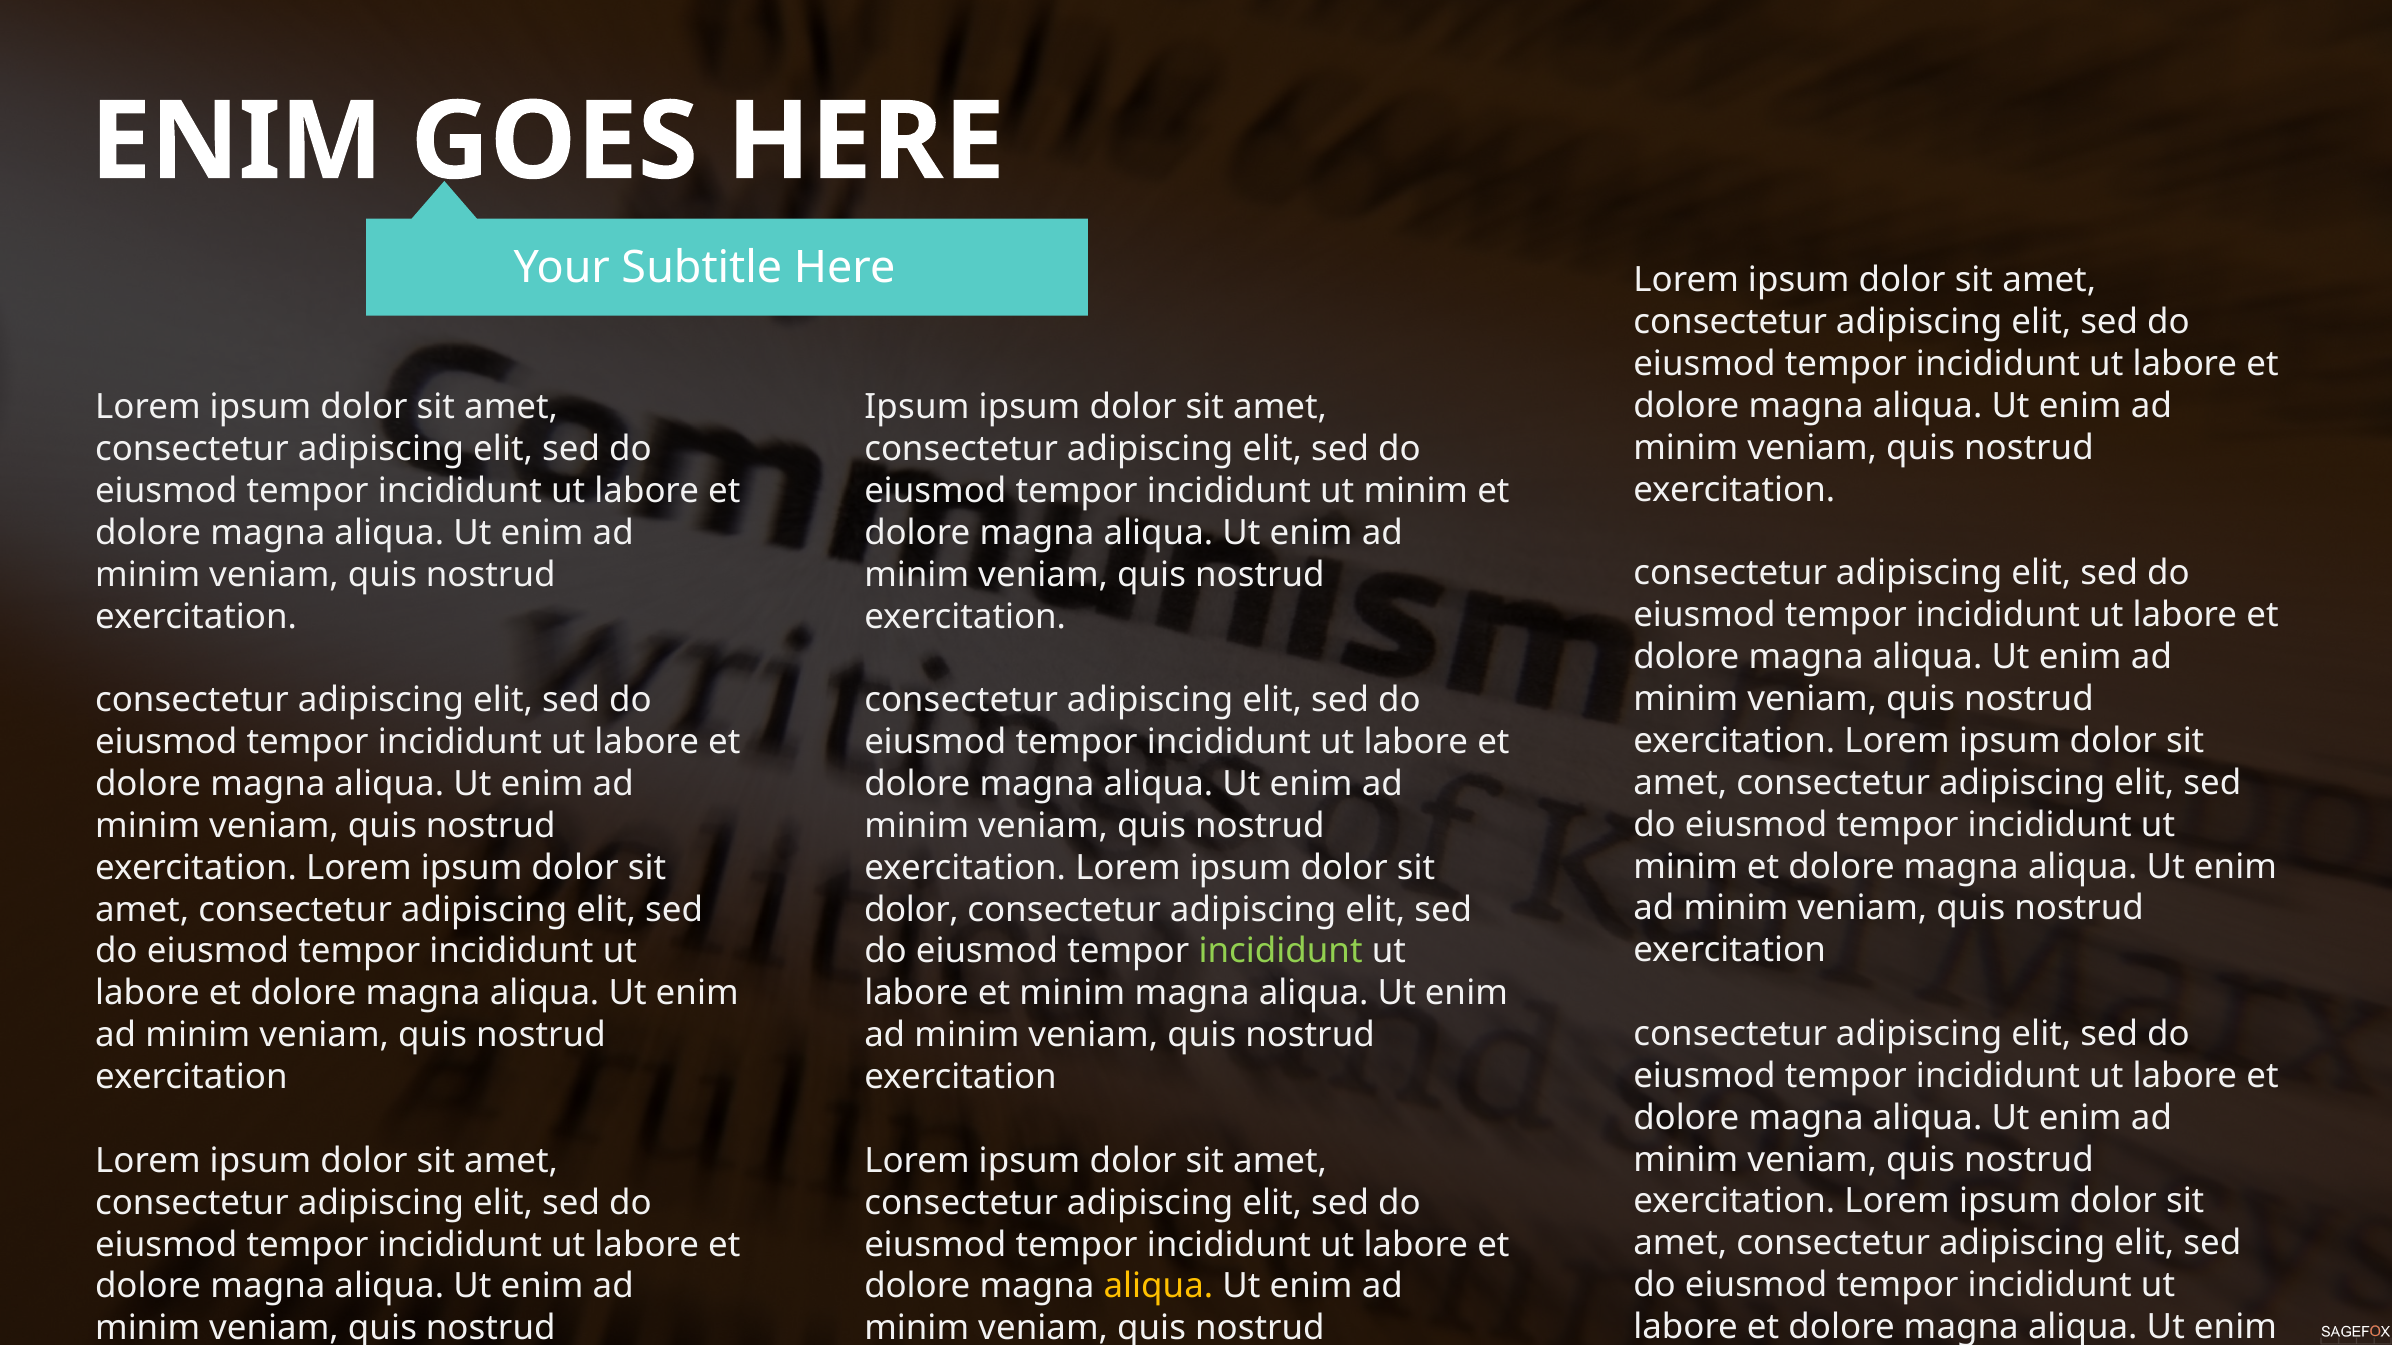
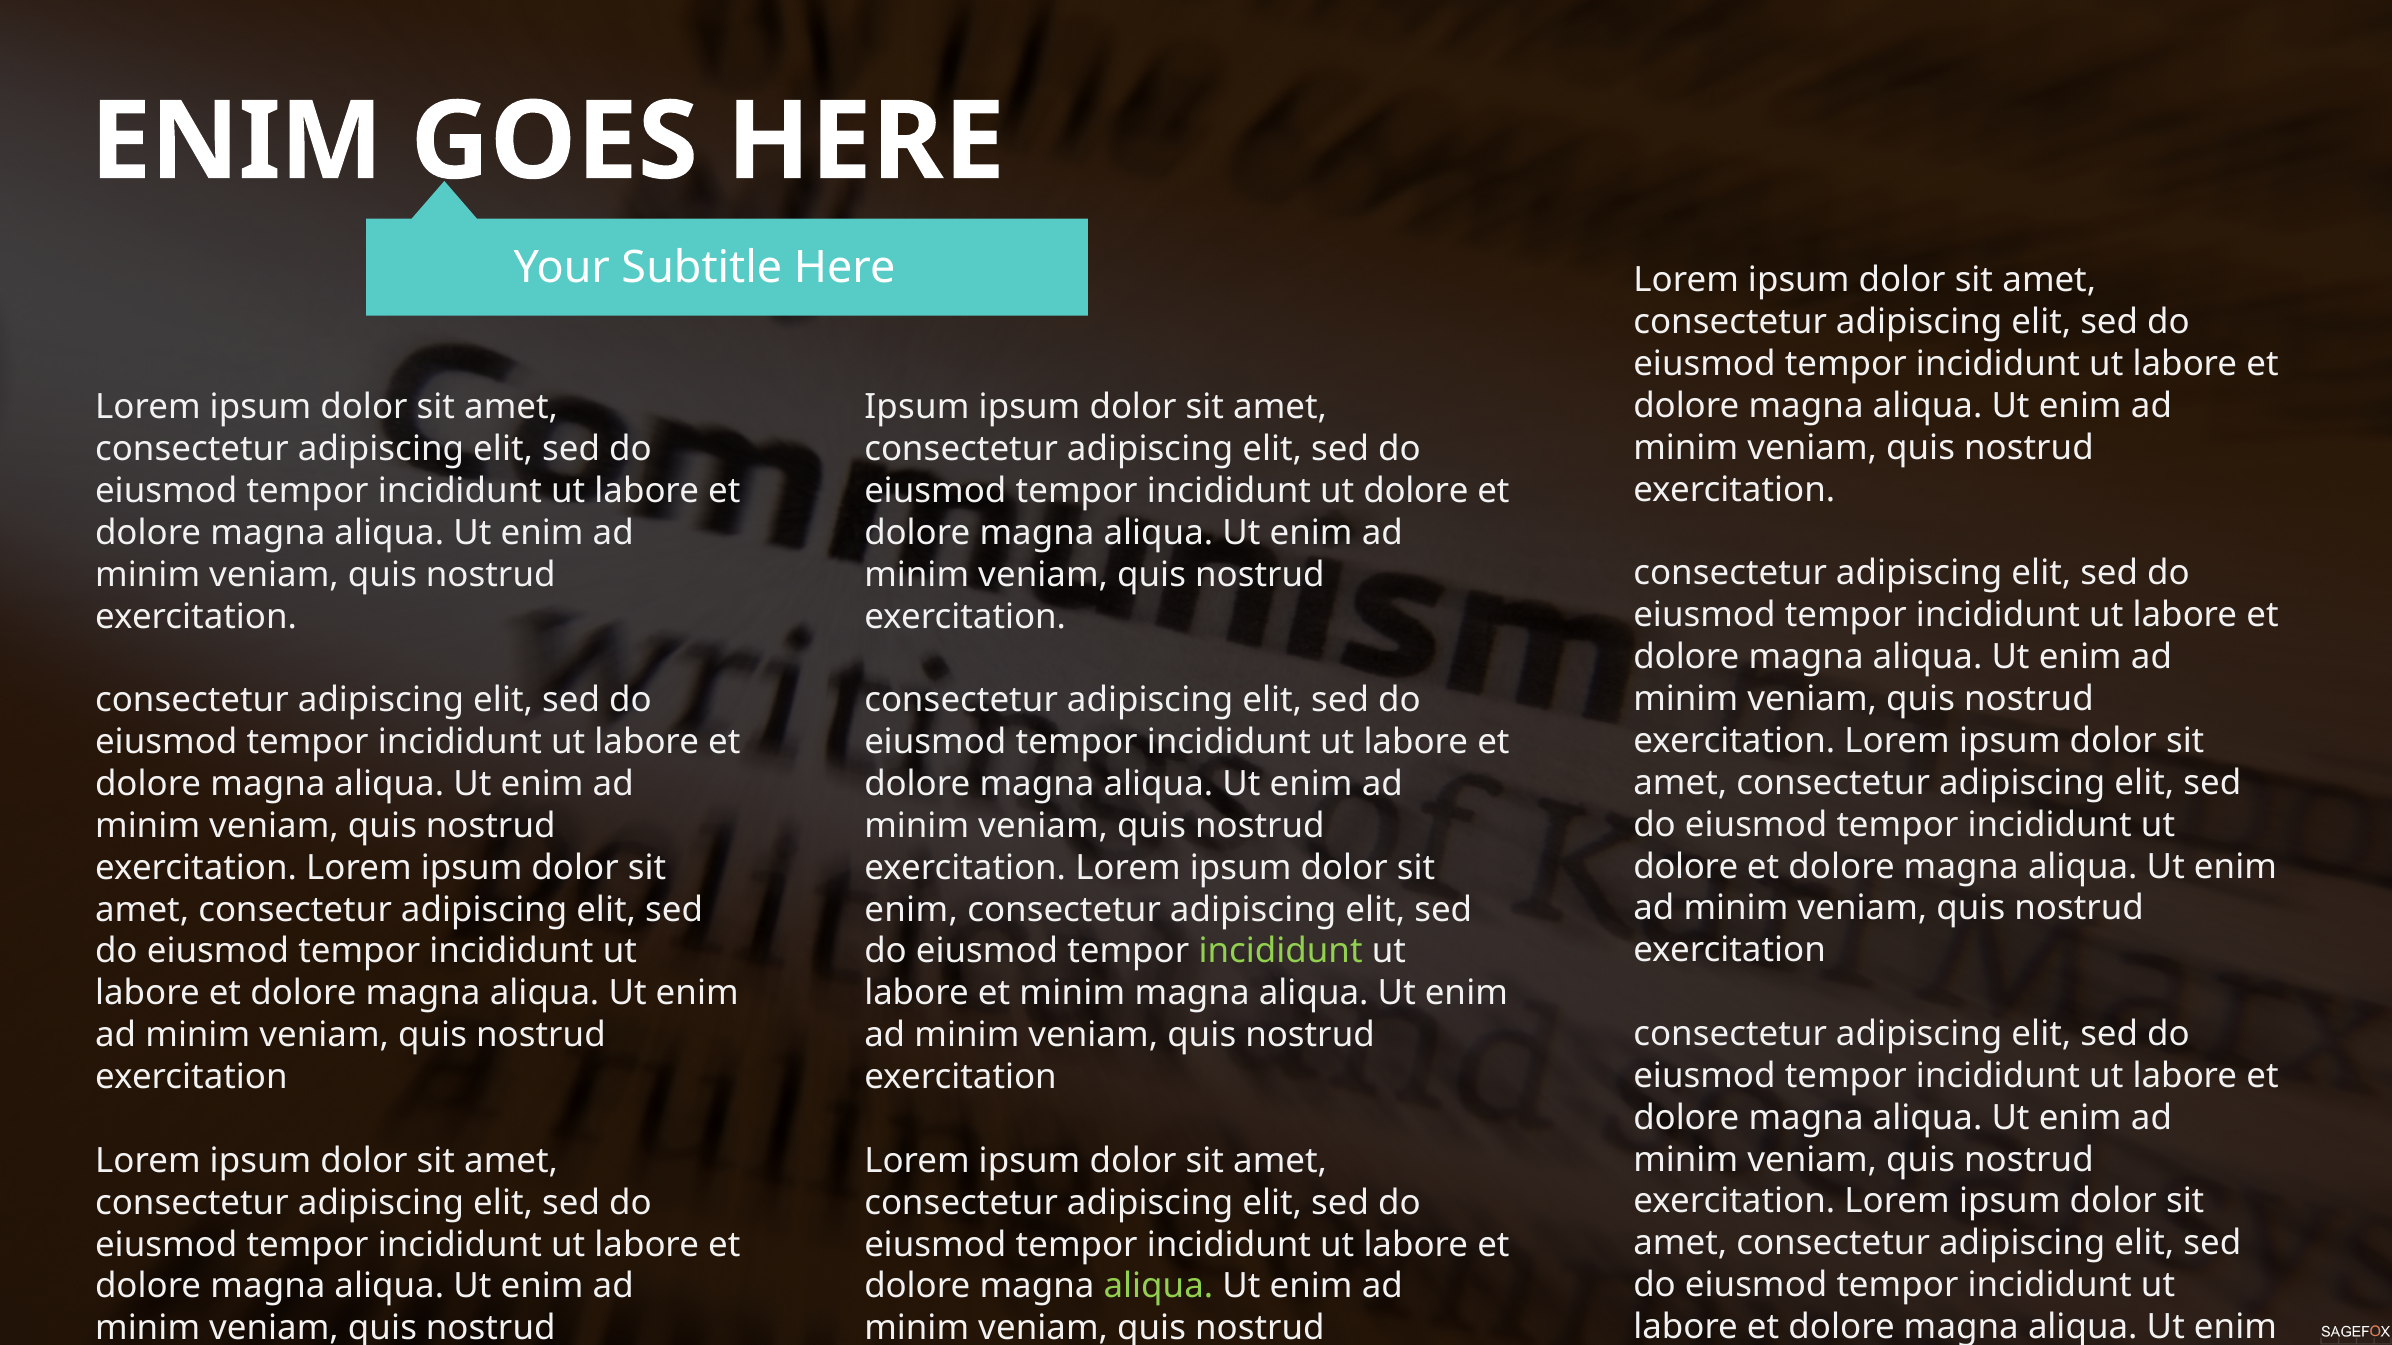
minim at (1416, 491): minim -> dolore
minim at (1686, 867): minim -> dolore
dolor at (911, 910): dolor -> enim
aliqua at (1158, 1287) colour: yellow -> light green
